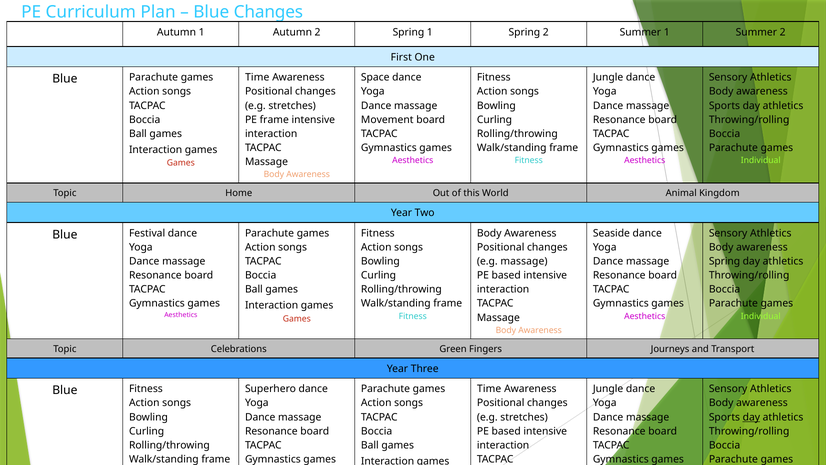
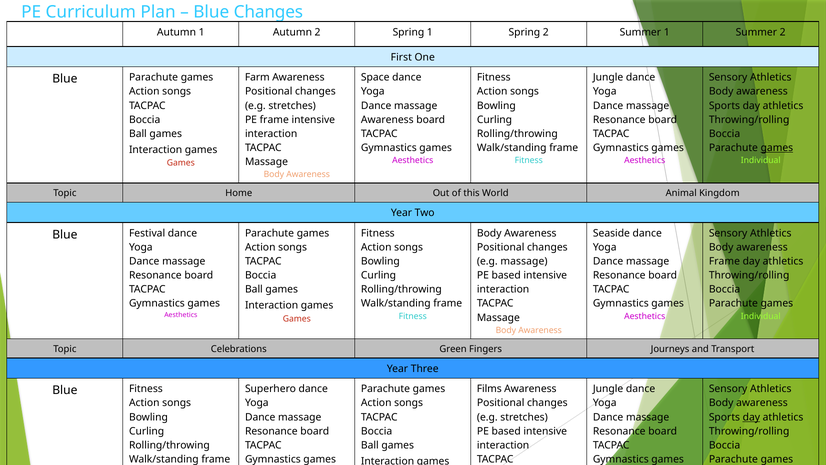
Time at (257, 77): Time -> Farm
Movement at (387, 120): Movement -> Awareness
games at (777, 148) underline: none -> present
Spring at (725, 261): Spring -> Frame
Time at (489, 389): Time -> Films
